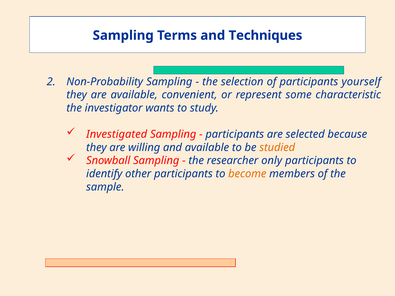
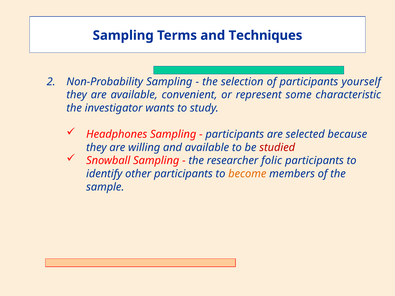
Investigated: Investigated -> Headphones
studied colour: orange -> red
only: only -> folic
